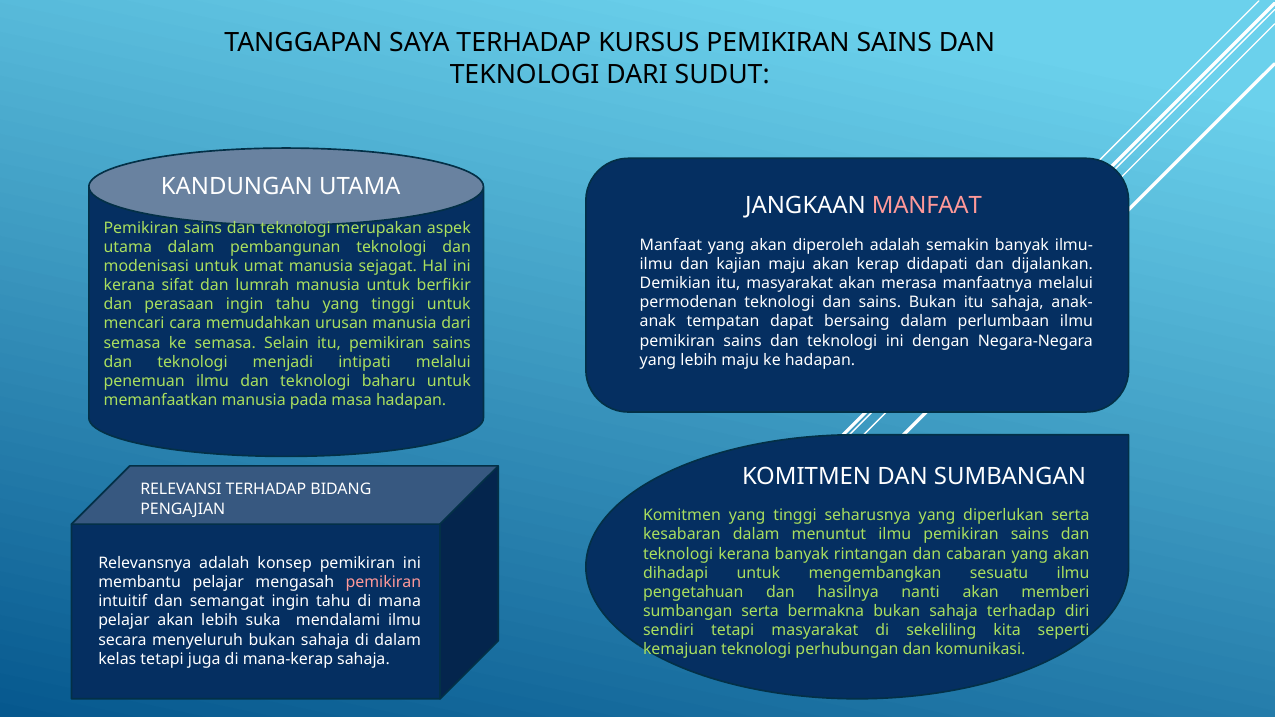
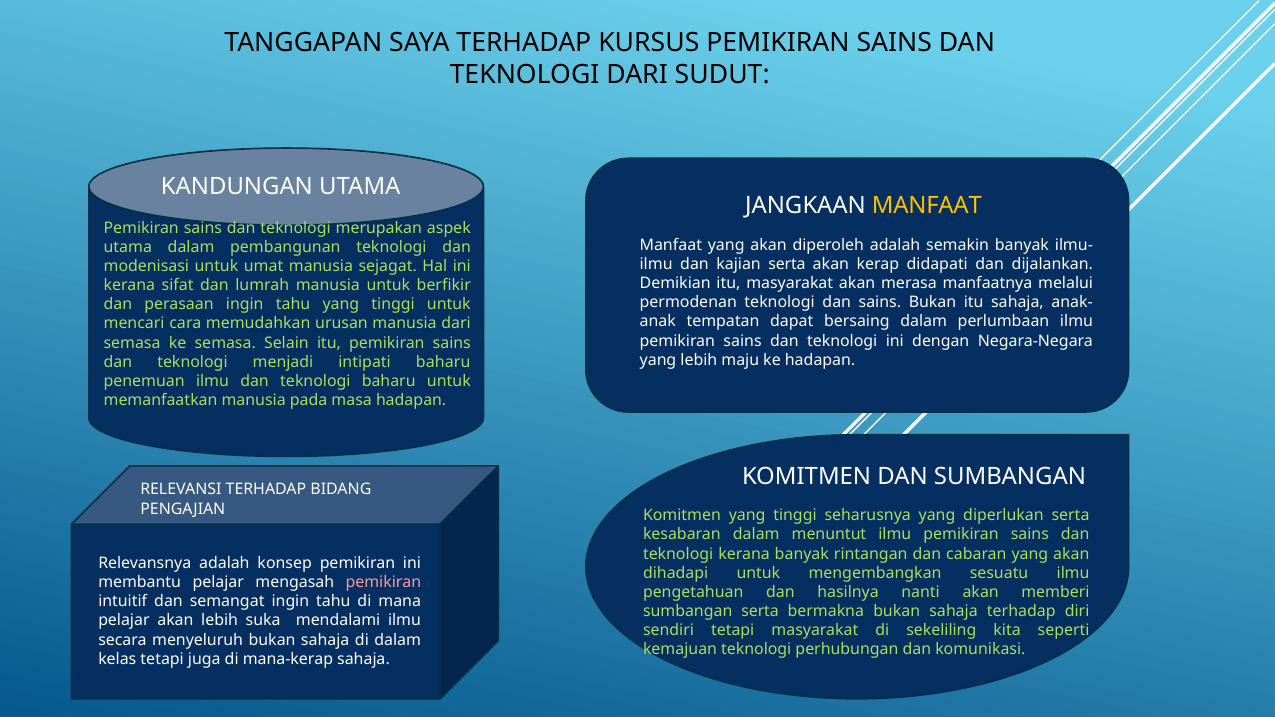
MANFAAT at (927, 206) colour: pink -> yellow
kajian maju: maju -> serta
intipati melalui: melalui -> baharu
